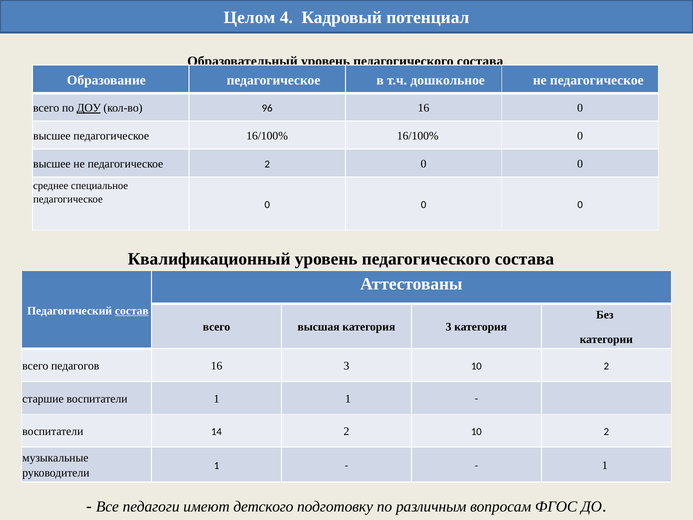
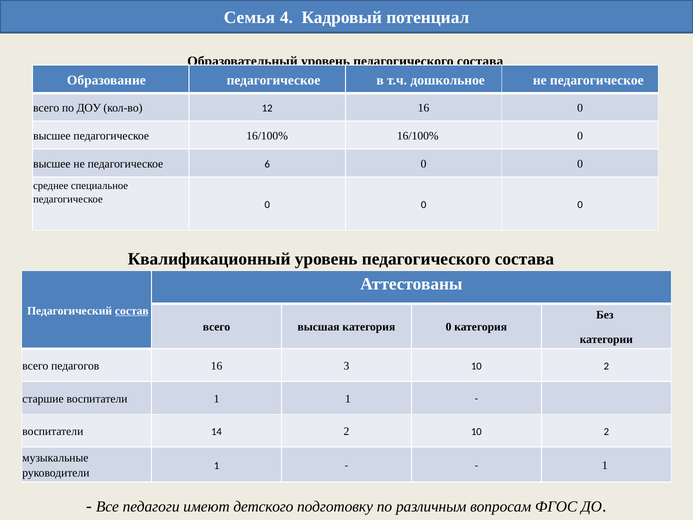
Целом: Целом -> Семья
ДОУ underline: present -> none
96: 96 -> 12
педагогическое 2: 2 -> 6
категория 3: 3 -> 0
